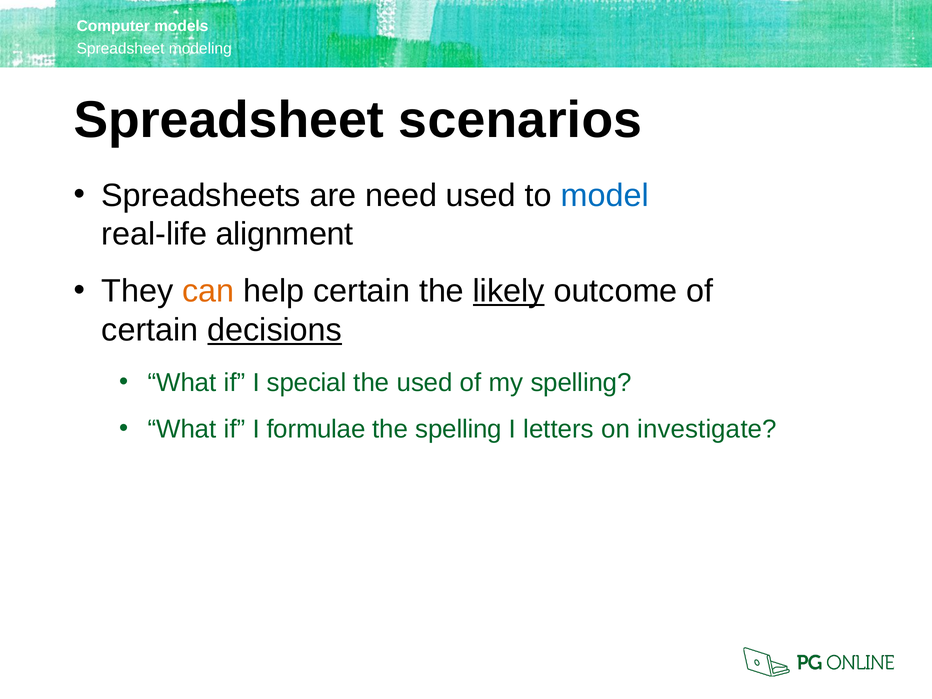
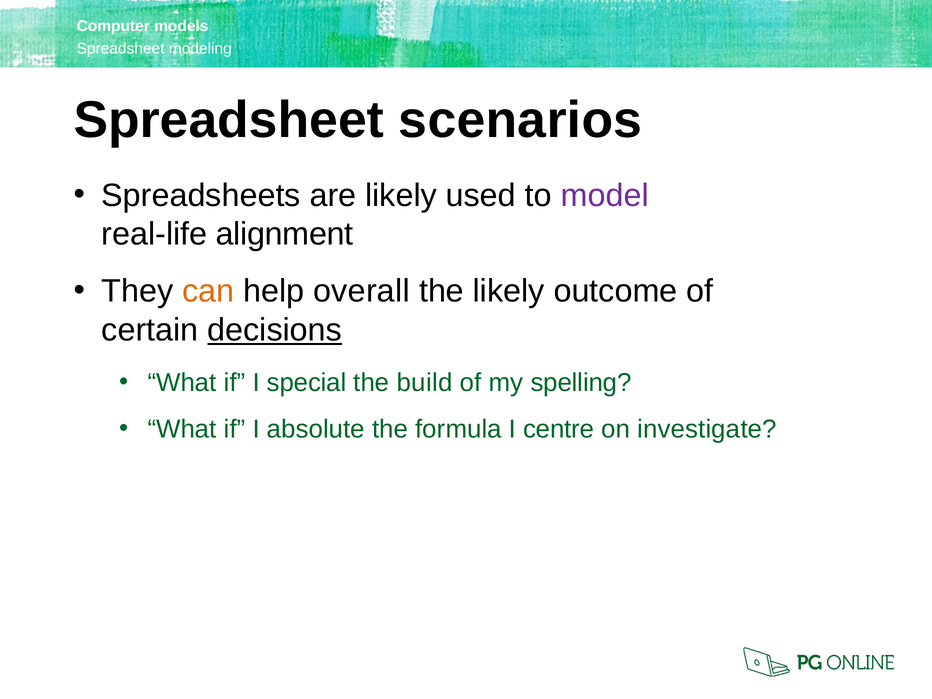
are need: need -> likely
model colour: blue -> purple
help certain: certain -> overall
likely at (509, 291) underline: present -> none
the used: used -> build
formulae: formulae -> absolute
the spelling: spelling -> formula
letters: letters -> centre
